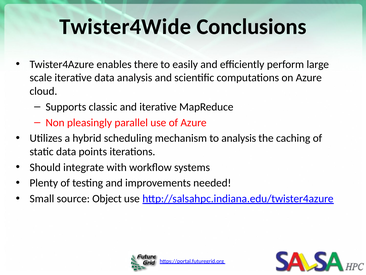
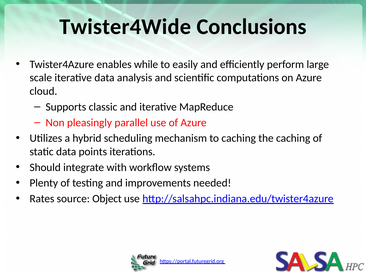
there: there -> while
to analysis: analysis -> caching
Small: Small -> Rates
